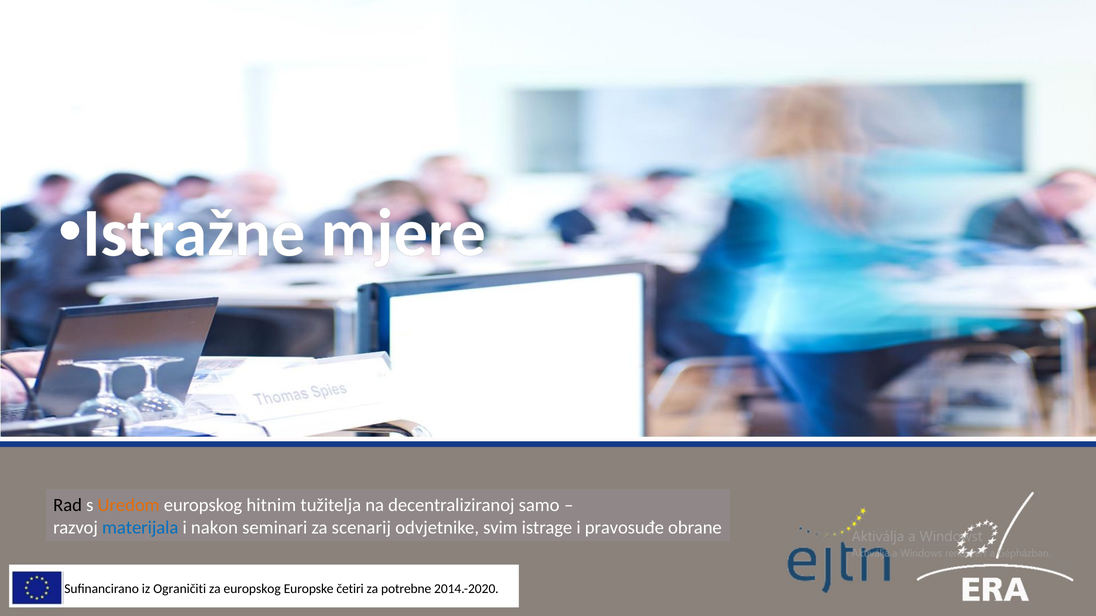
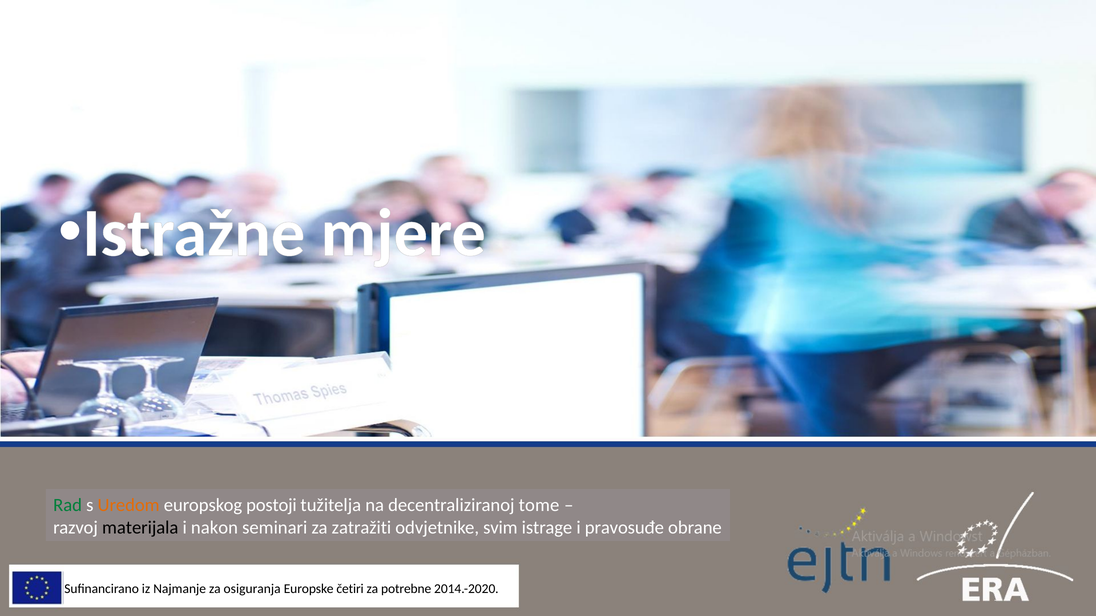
Rad colour: black -> green
hitnim: hitnim -> postoji
samo: samo -> tome
materijala colour: blue -> black
scenarij: scenarij -> zatražiti
Ograničiti: Ograničiti -> Najmanje
za europskog: europskog -> osiguranja
